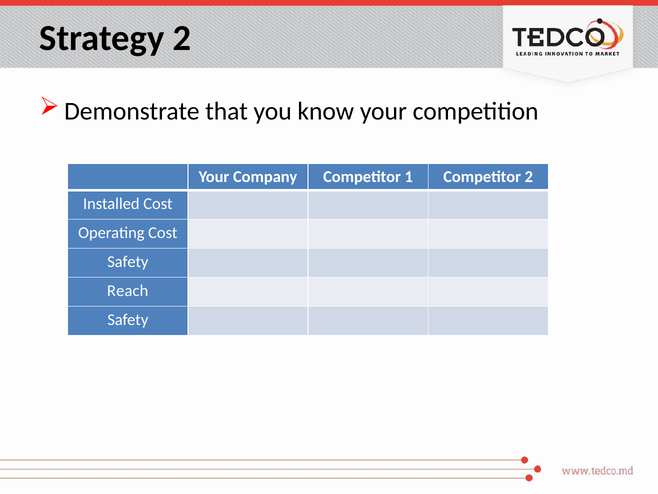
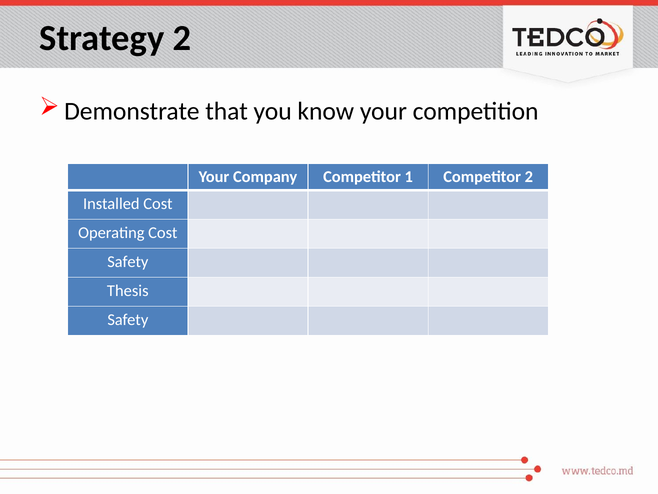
Reach: Reach -> Thesis
